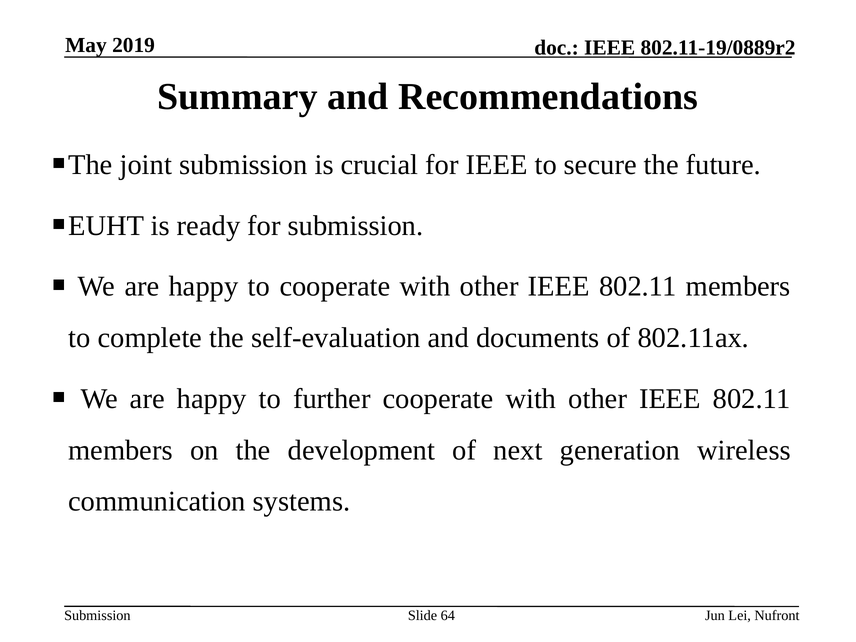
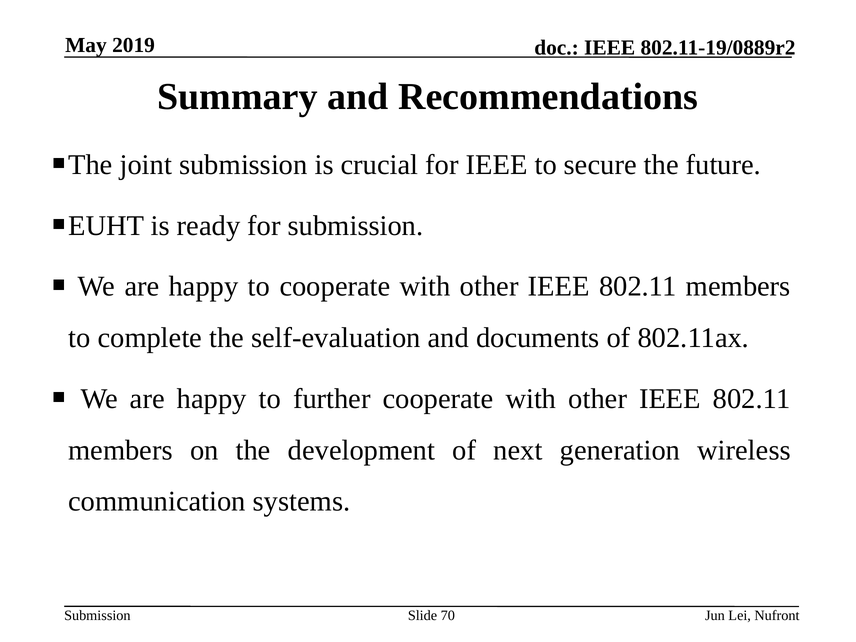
64: 64 -> 70
